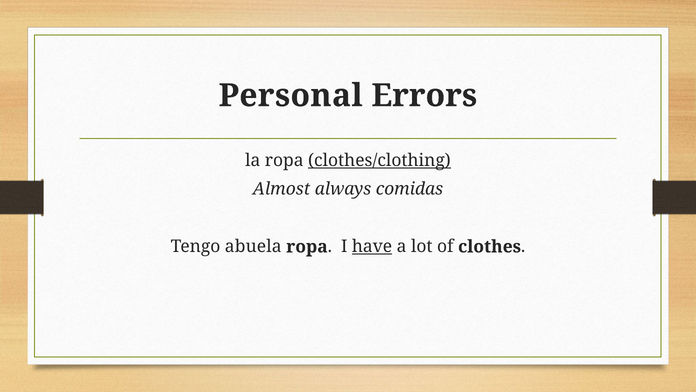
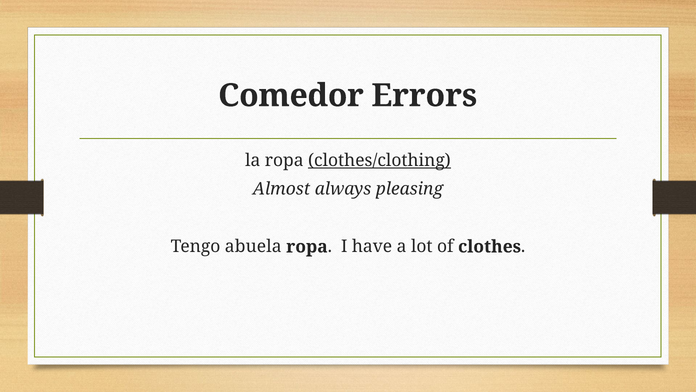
Personal: Personal -> Comedor
comidas: comidas -> pleasing
have underline: present -> none
